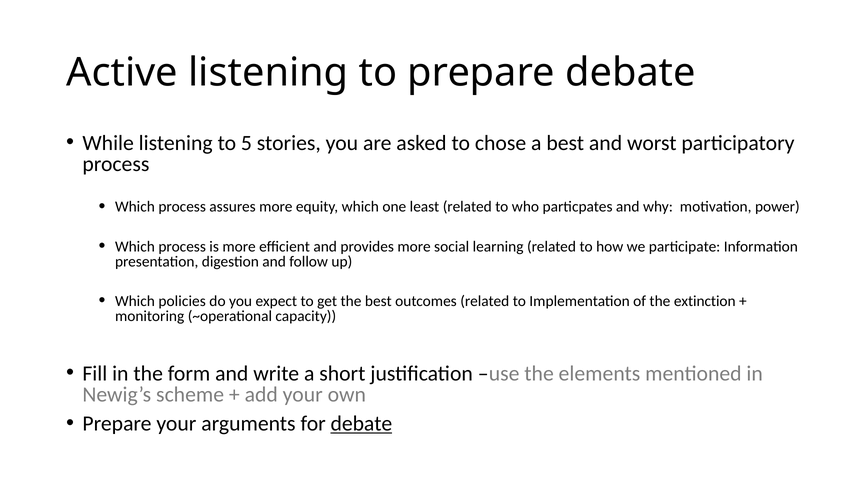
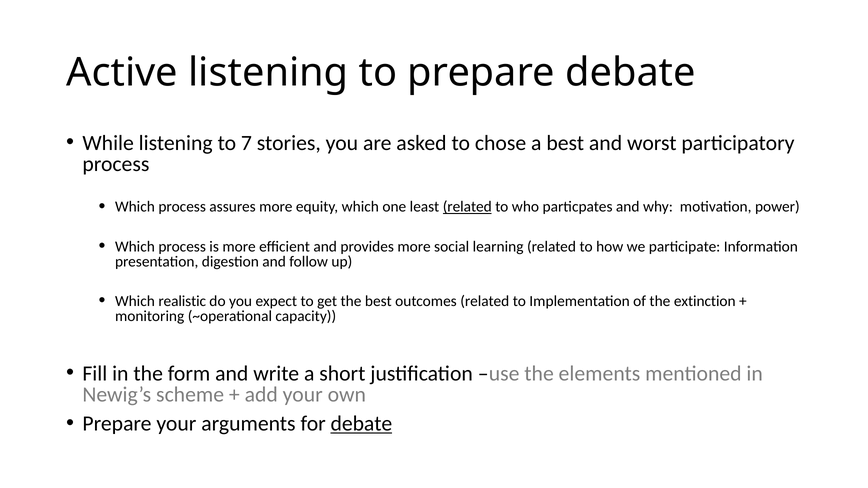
5: 5 -> 7
related at (467, 207) underline: none -> present
policies: policies -> realistic
